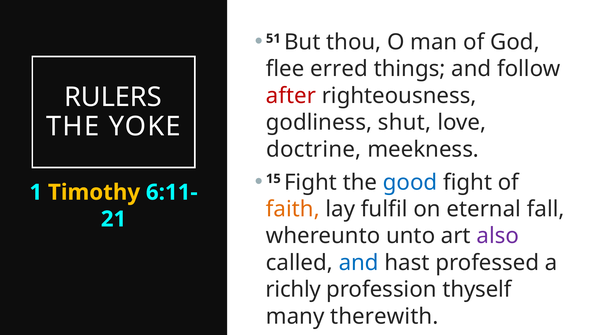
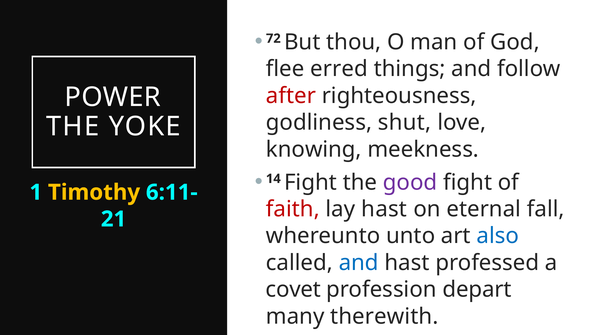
51: 51 -> 72
RULERS: RULERS -> POWER
doctrine: doctrine -> knowing
15: 15 -> 14
good colour: blue -> purple
faith colour: orange -> red
lay fulfil: fulfil -> hast
also colour: purple -> blue
richly: richly -> covet
thyself: thyself -> depart
